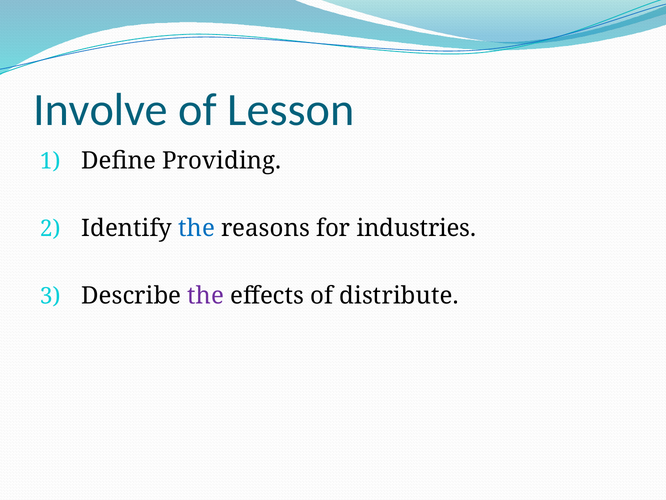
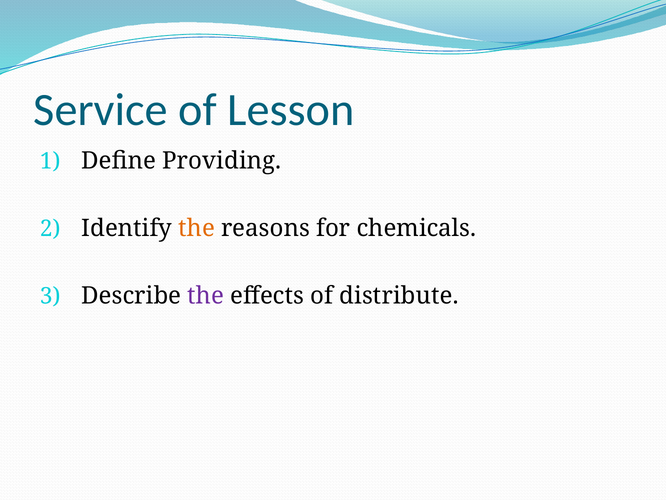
Involve: Involve -> Service
the at (197, 228) colour: blue -> orange
industries: industries -> chemicals
